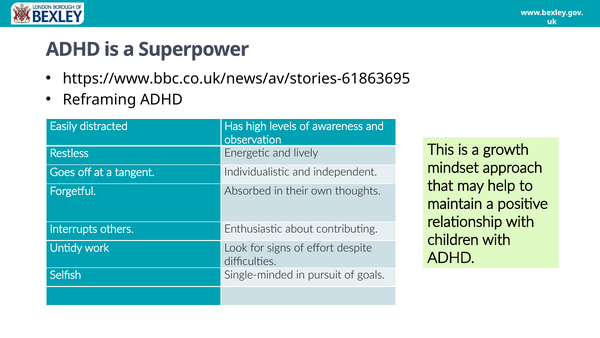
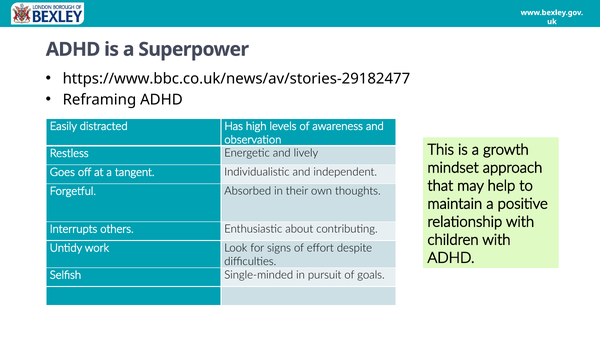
https://www.bbc.co.uk/news/av/stories-61863695: https://www.bbc.co.uk/news/av/stories-61863695 -> https://www.bbc.co.uk/news/av/stories-29182477
